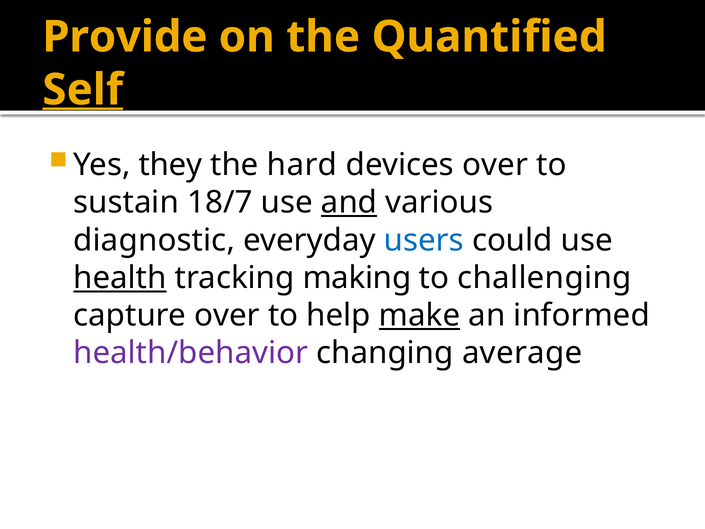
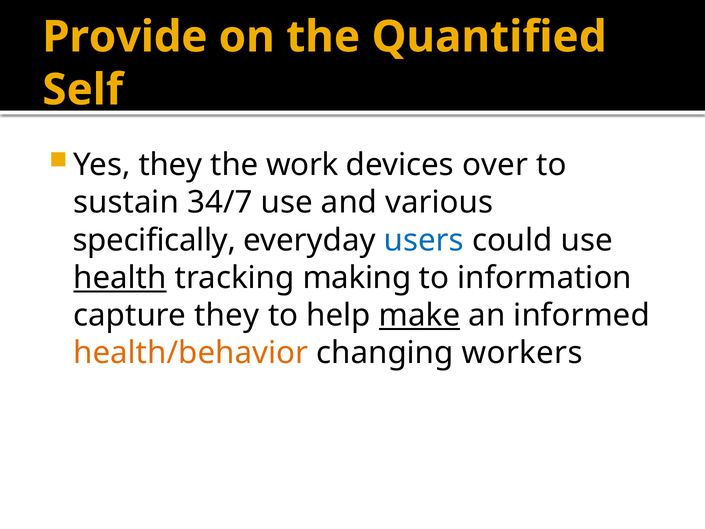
Self underline: present -> none
hard: hard -> work
18/7: 18/7 -> 34/7
and underline: present -> none
diagnostic: diagnostic -> specifically
challenging: challenging -> information
capture over: over -> they
health/behavior colour: purple -> orange
average: average -> workers
